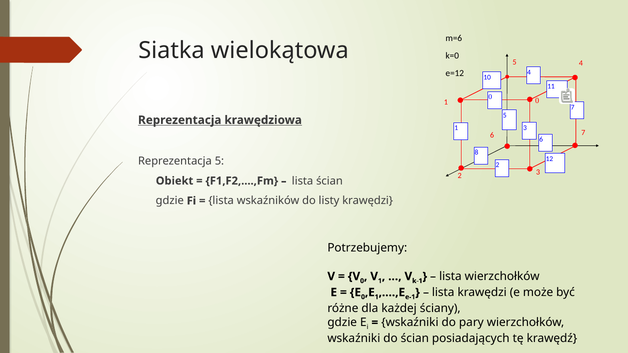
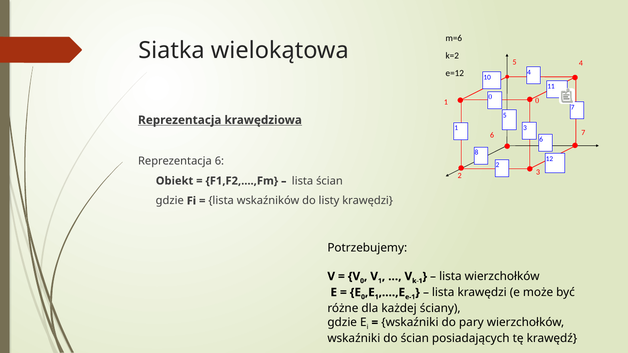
k=0: k=0 -> k=2
Reprezentacja 5: 5 -> 6
